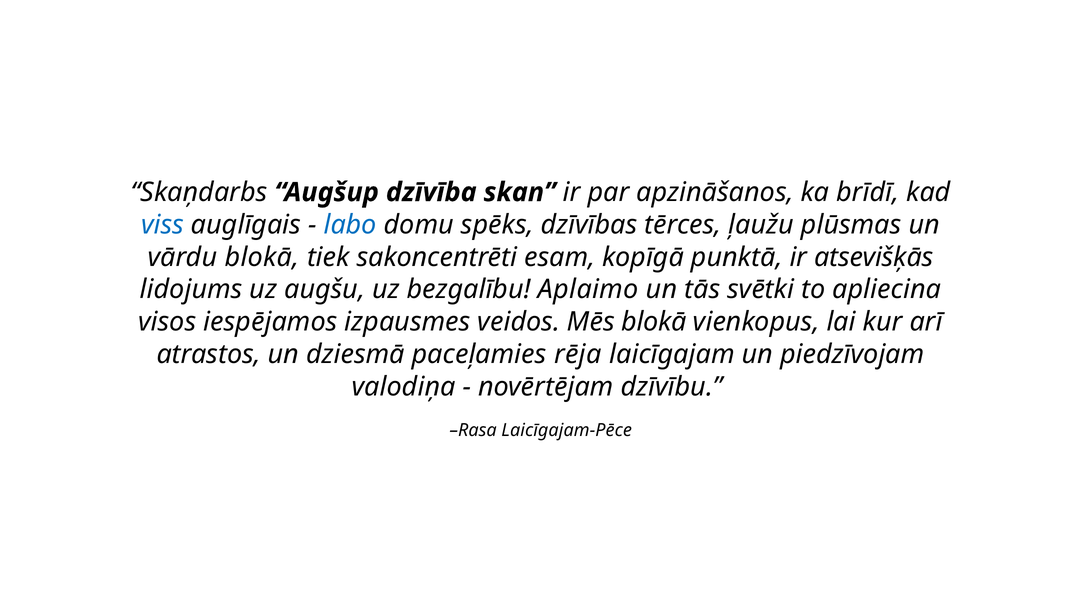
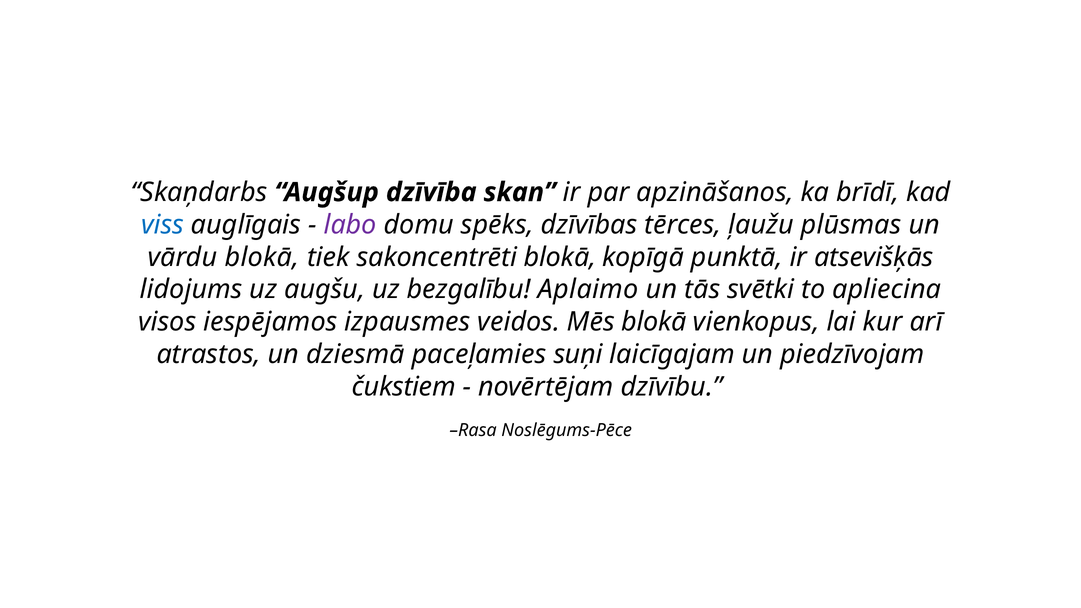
labo colour: blue -> purple
sakoncentrēti esam: esam -> blokā
rēja: rēja -> suņi
valodiņa: valodiņa -> čukstiem
Laicīgajam-Pēce: Laicīgajam-Pēce -> Noslēgums-Pēce
